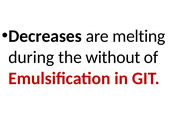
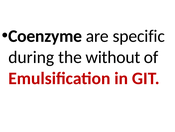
Decreases: Decreases -> Coenzyme
melting: melting -> specific
